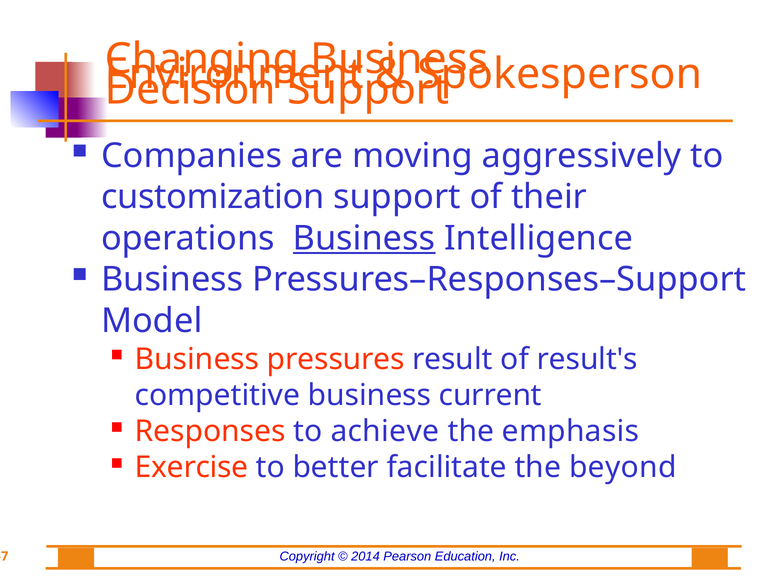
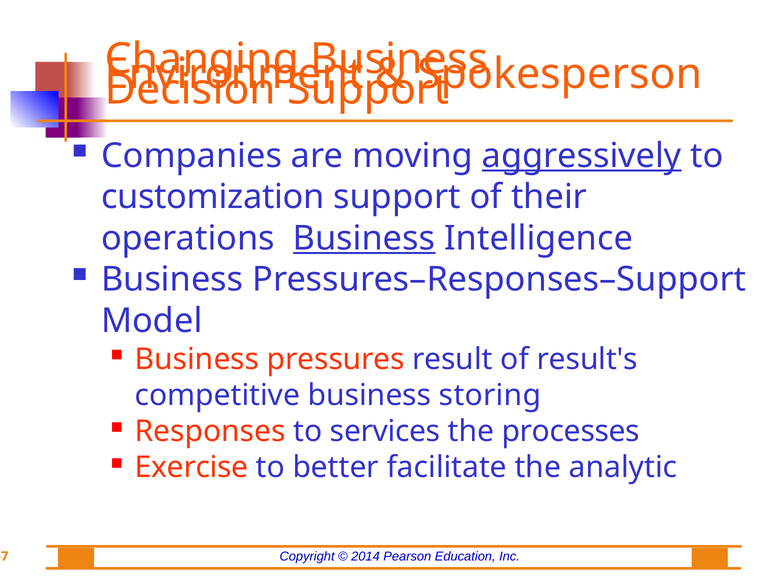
aggressively underline: none -> present
current: current -> storing
achieve: achieve -> services
emphasis: emphasis -> processes
beyond: beyond -> analytic
